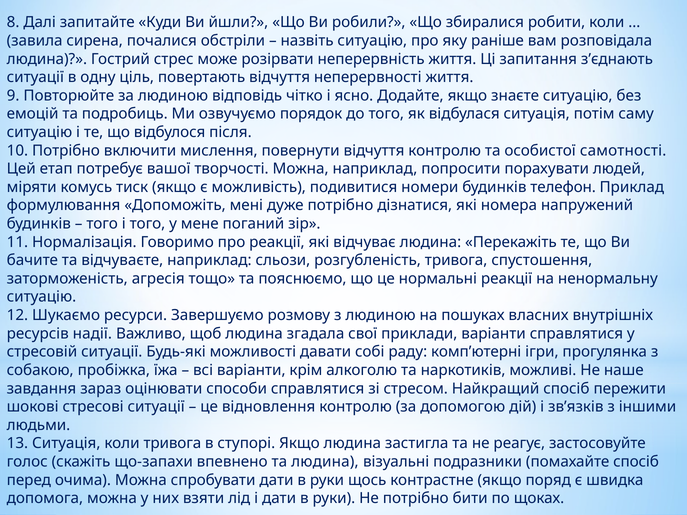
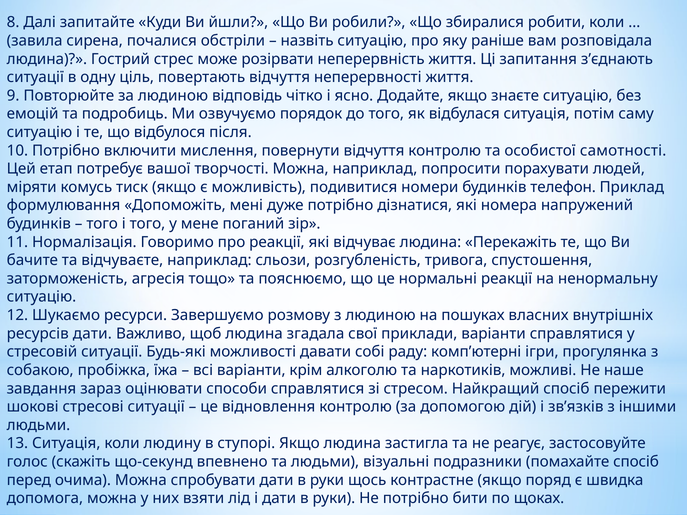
ресурсів надії: надії -> дати
коли тривога: тривога -> людину
що-запахи: що-запахи -> що-секунд
та людина: людина -> людьми
